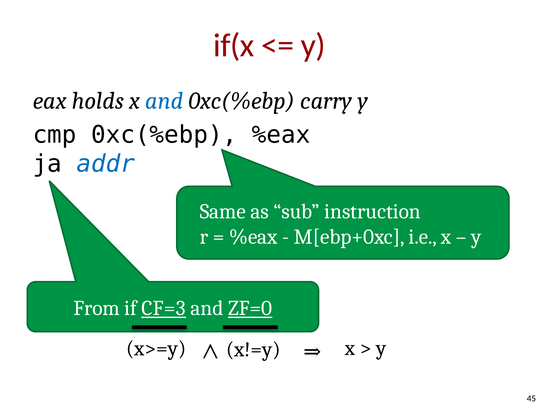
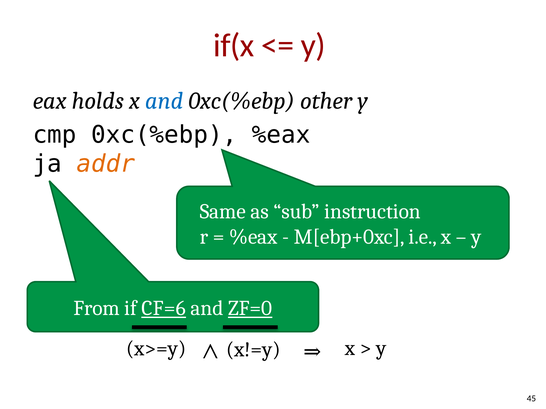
carry: carry -> other
addr colour: blue -> orange
CF=3: CF=3 -> CF=6
